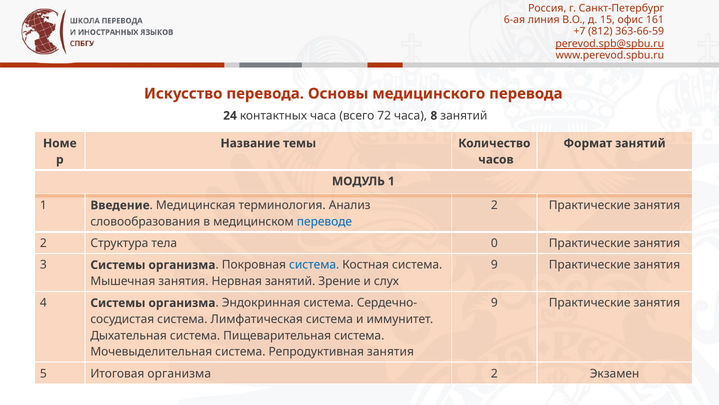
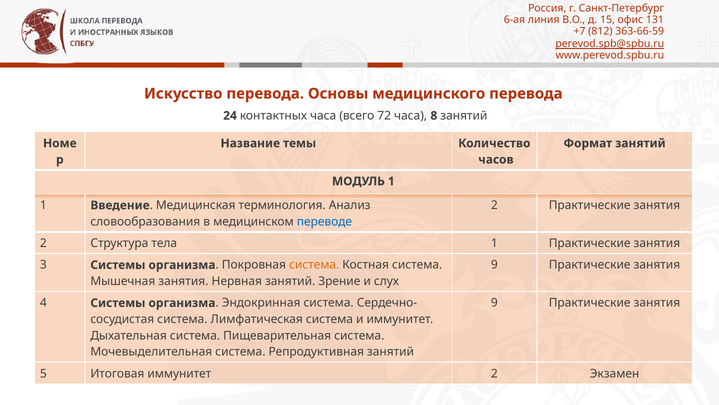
161: 161 -> 131
тела 0: 0 -> 1
система at (314, 265) colour: blue -> orange
Репродуктивная занятия: занятия -> занятий
Итоговая организма: организма -> иммунитет
